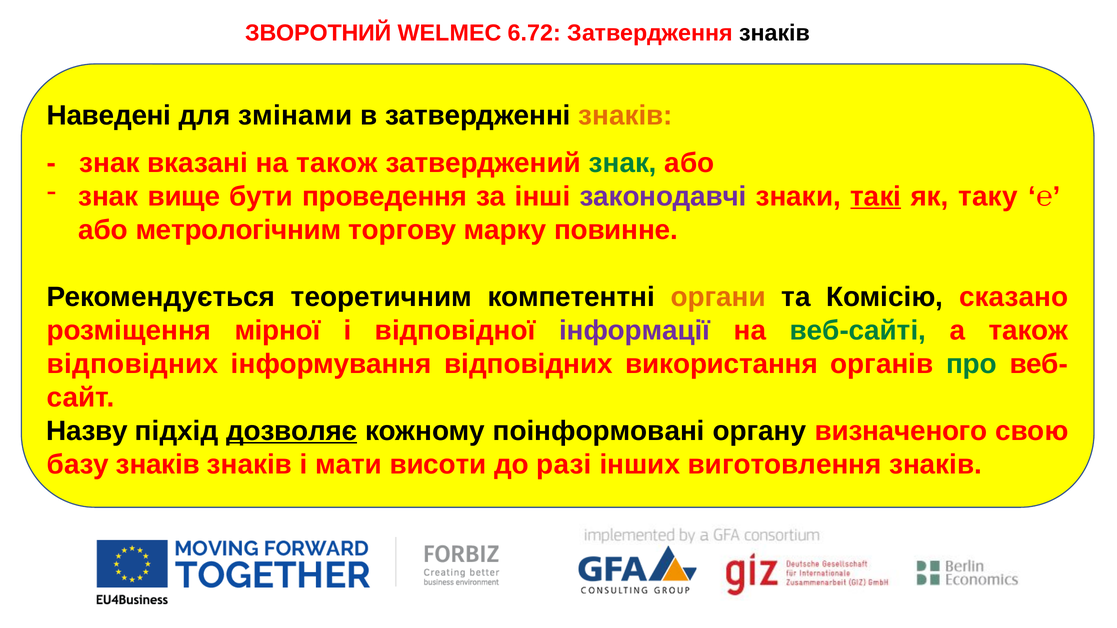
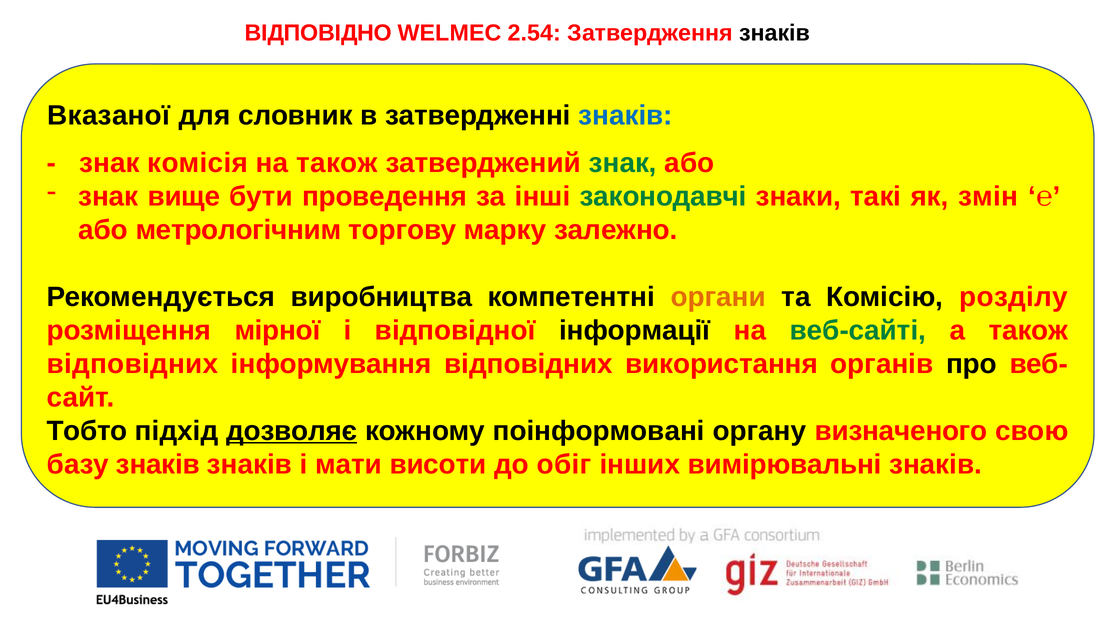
ЗВОРОТНИЙ: ЗВОРОТНИЙ -> ВІДПОВІДНО
6.72: 6.72 -> 2.54
Наведені: Наведені -> Вказаної
змінами: змінами -> словник
знаків at (626, 115) colour: orange -> blue
вказані: вказані -> комісія
законодавчі colour: purple -> green
такі underline: present -> none
таку: таку -> змін
повинне: повинне -> залежно
теоретичним: теоретичним -> виробництва
сказано: сказано -> розділу
інформації colour: purple -> black
про colour: green -> black
Назву: Назву -> Тобто
разі: разі -> обіг
виготовлення: виготовлення -> вимірювальні
